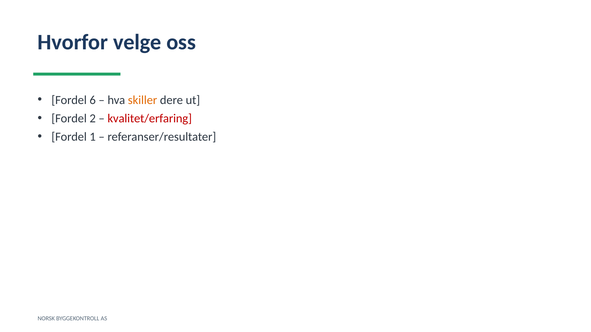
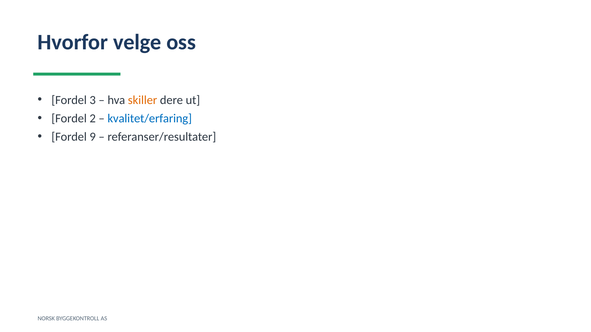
6: 6 -> 3
kvalitet/erfaring colour: red -> blue
1: 1 -> 9
